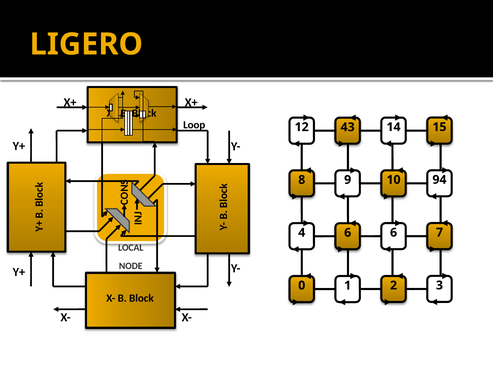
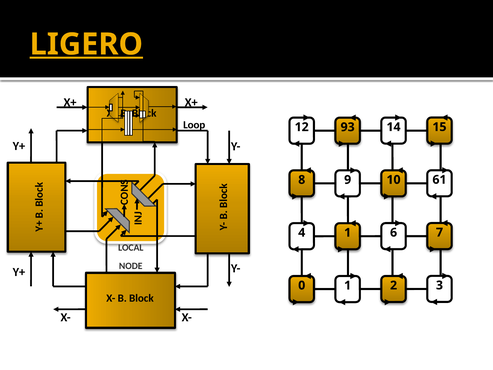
LIGERO underline: none -> present
43: 43 -> 93
94: 94 -> 61
4 6: 6 -> 1
